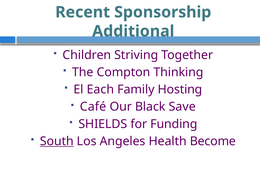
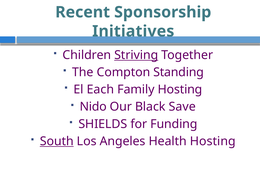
Additional: Additional -> Initiatives
Striving underline: none -> present
Thinking: Thinking -> Standing
Café: Café -> Nido
Health Become: Become -> Hosting
